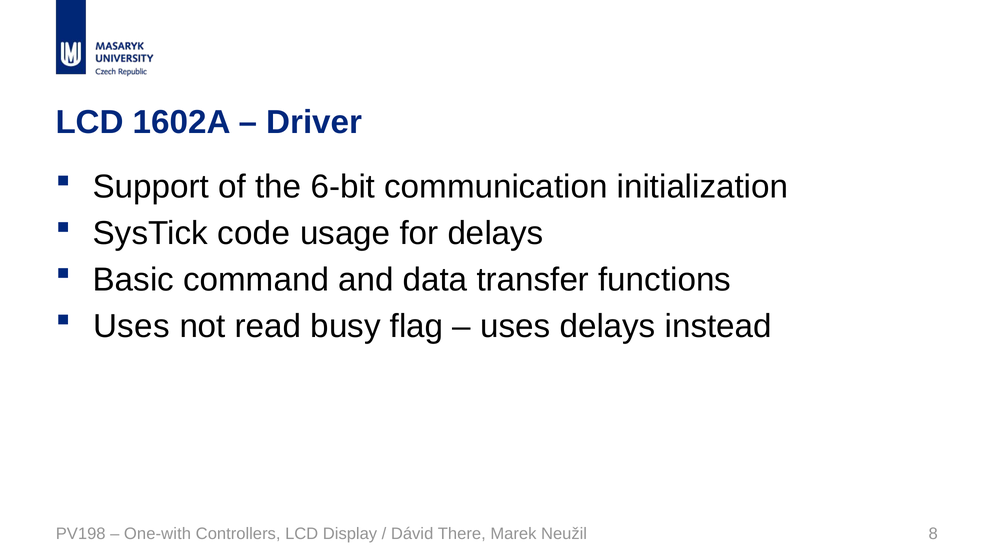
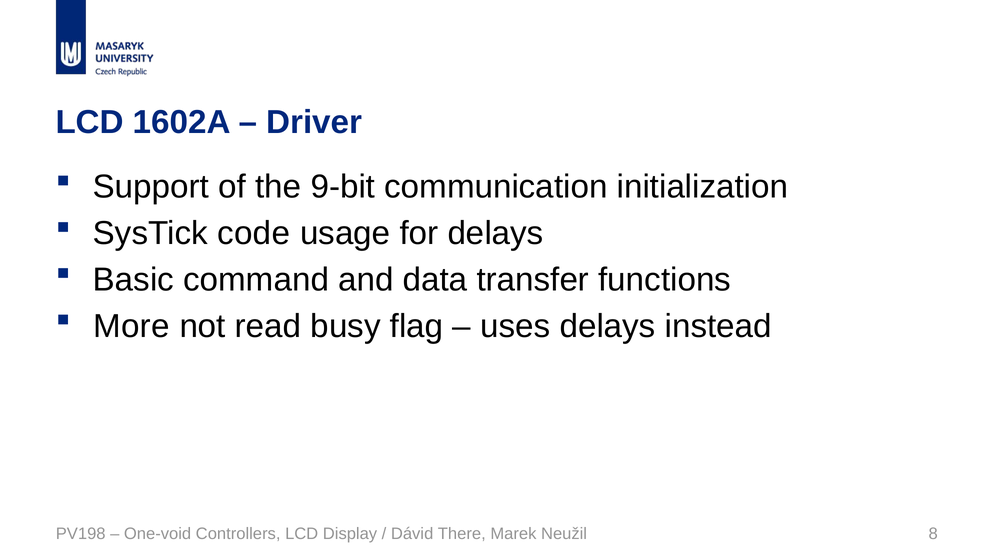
6-bit: 6-bit -> 9-bit
Uses at (131, 327): Uses -> More
One-with: One-with -> One-void
